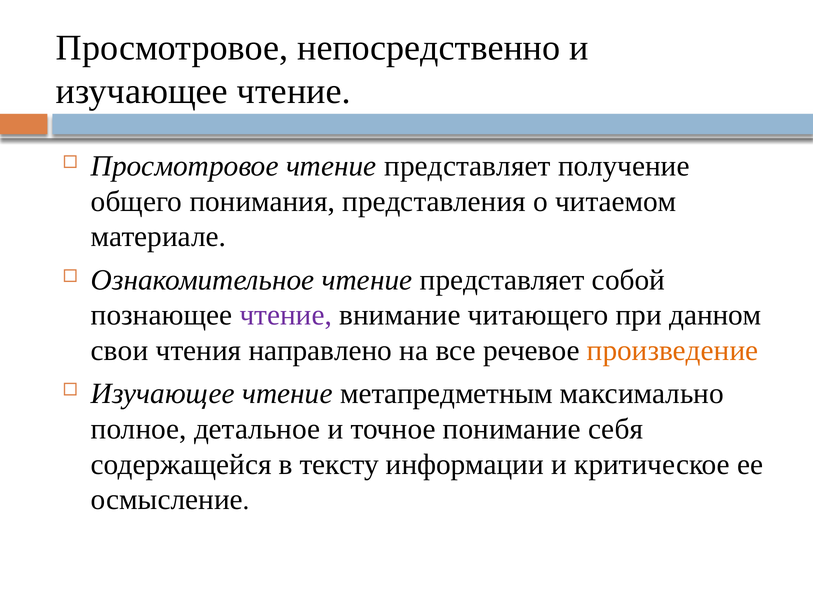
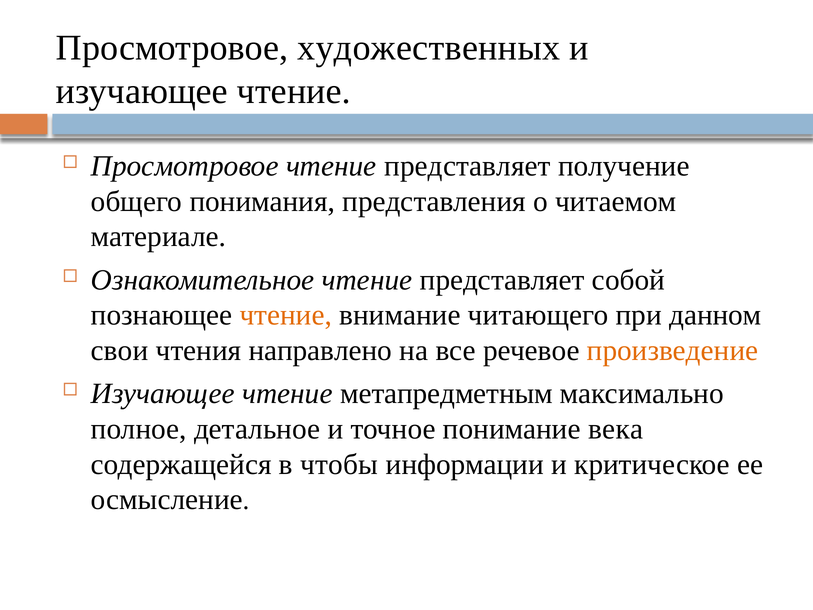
непосредственно: непосредственно -> художественных
чтение at (286, 315) colour: purple -> orange
себя: себя -> века
тексту: тексту -> чтобы
